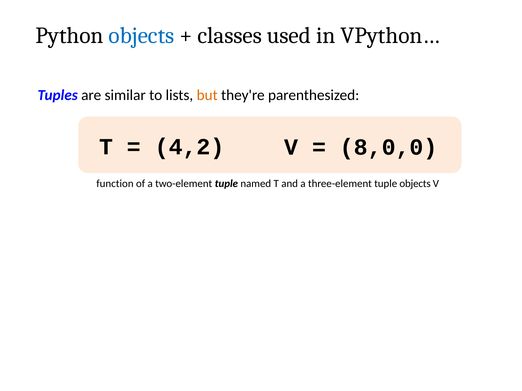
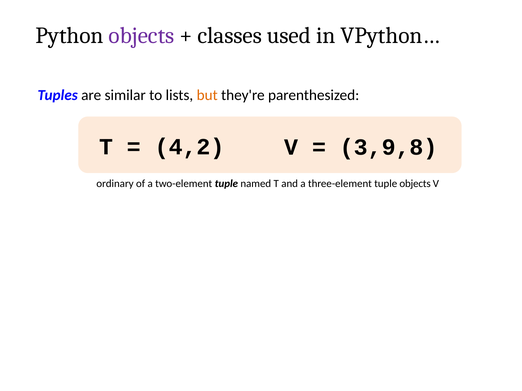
objects at (142, 36) colour: blue -> purple
8,0,0: 8,0,0 -> 3,9,8
function: function -> ordinary
